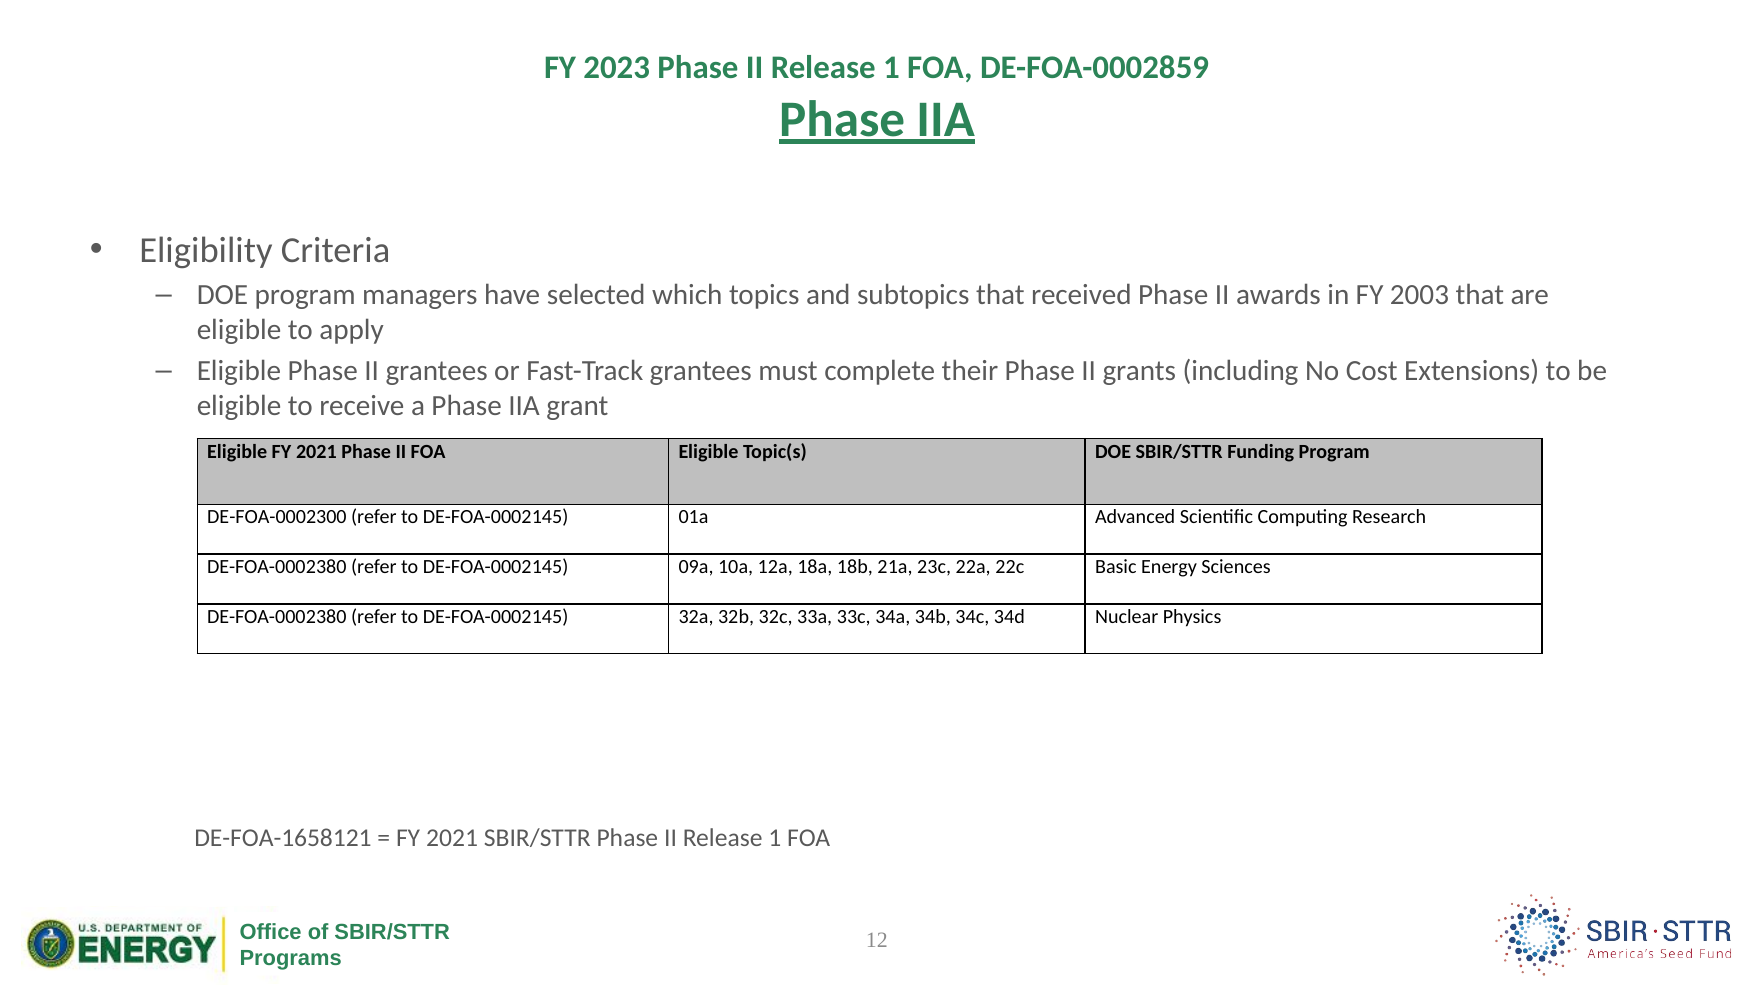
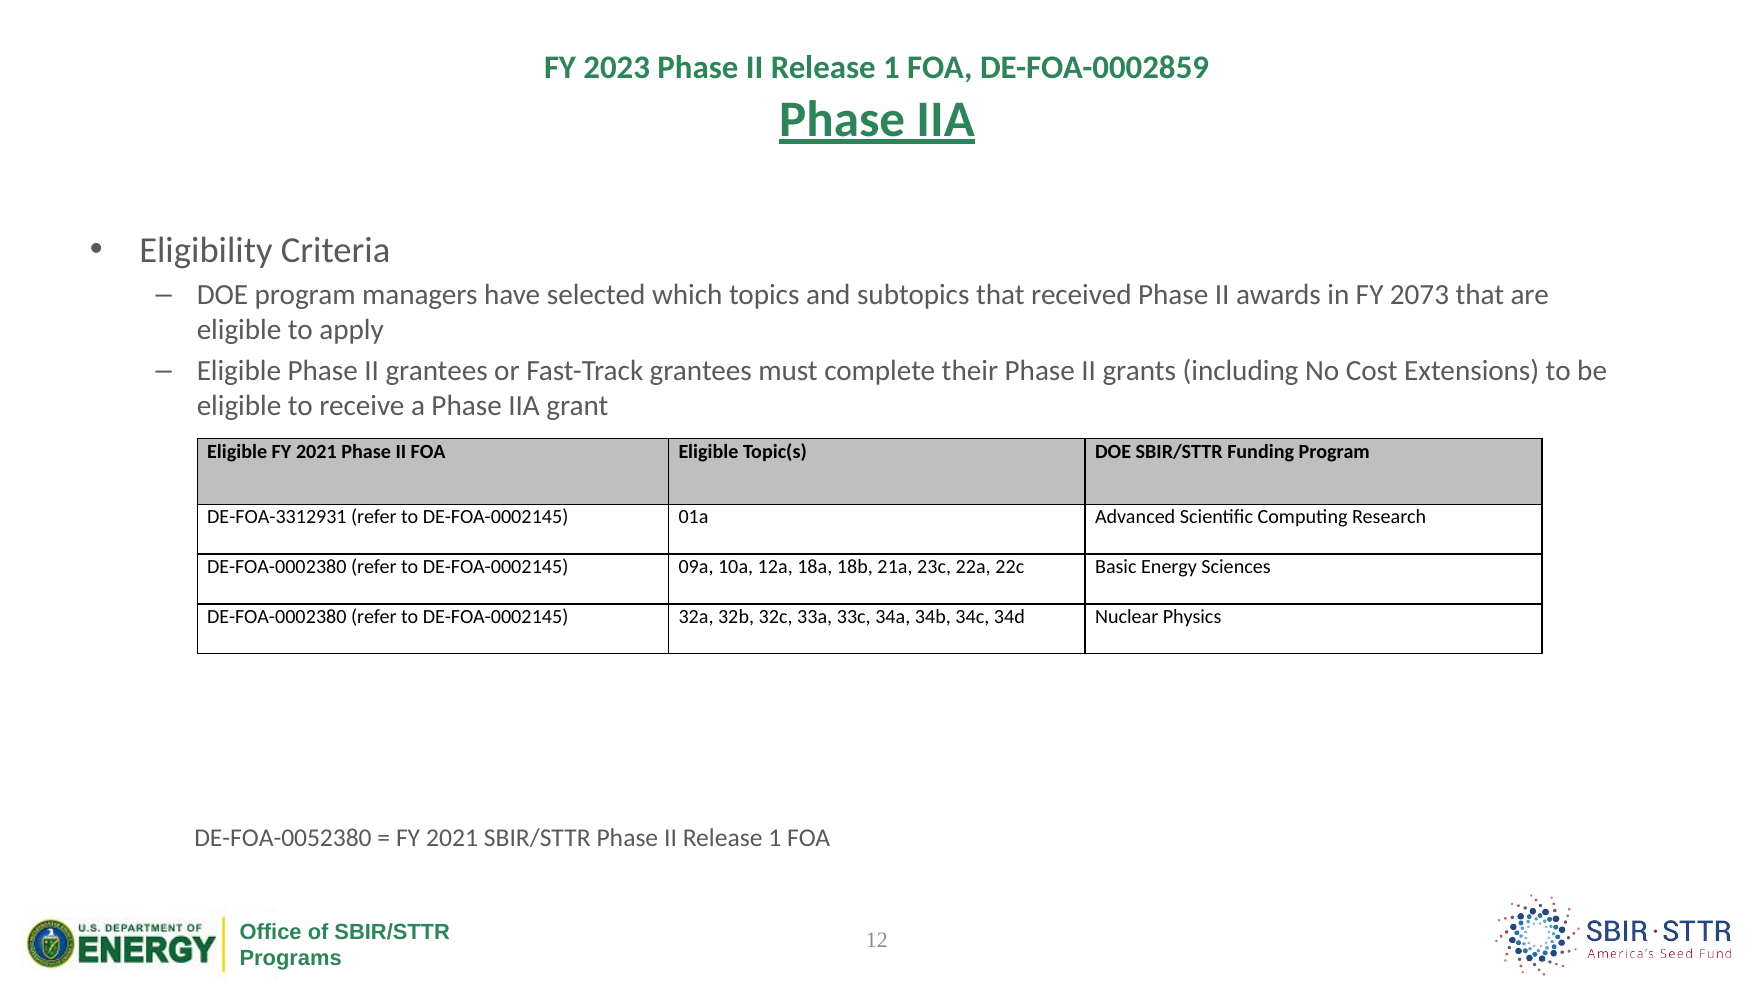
2003: 2003 -> 2073
DE-FOA-0002300: DE-FOA-0002300 -> DE-FOA-3312931
DE-FOA-1658121: DE-FOA-1658121 -> DE-FOA-0052380
